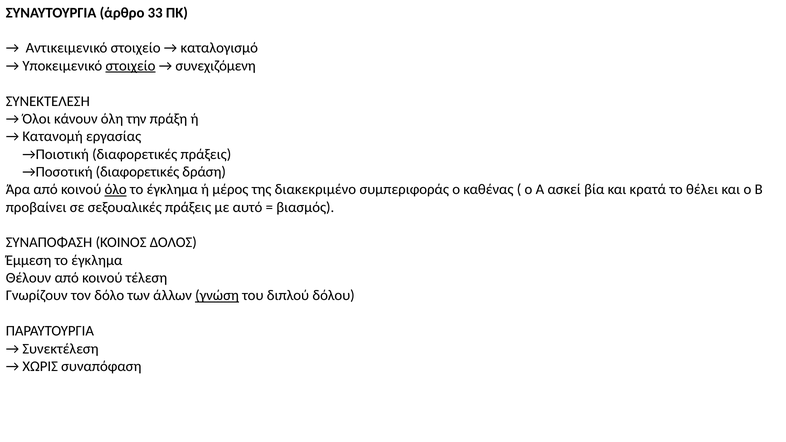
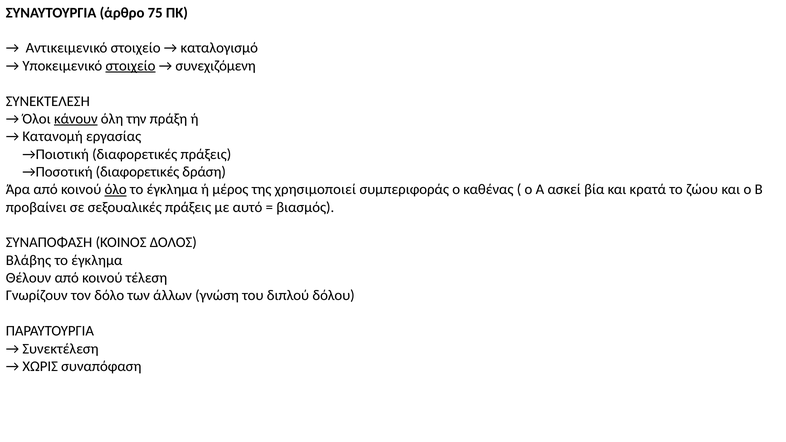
33: 33 -> 75
κάνουν underline: none -> present
διακεκριμένο: διακεκριμένο -> χρησιμοποιεί
θέλει: θέλει -> ζώου
Έμμεση: Έμμεση -> Βλάβης
γνώση underline: present -> none
